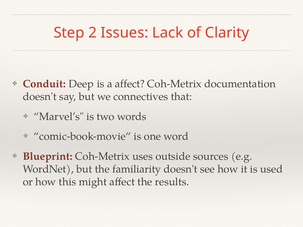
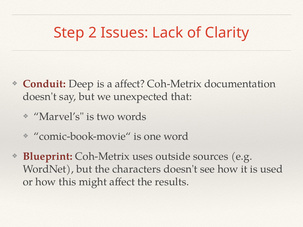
connectives: connectives -> unexpected
familiarity: familiarity -> characters
